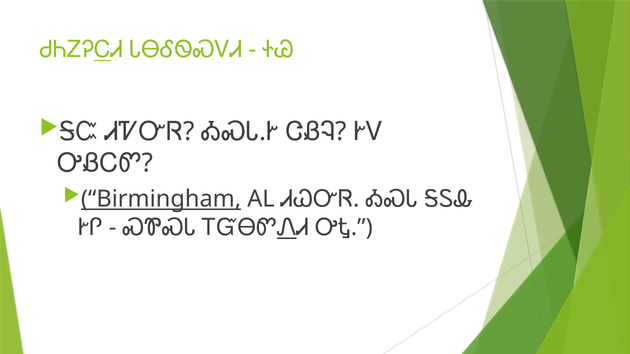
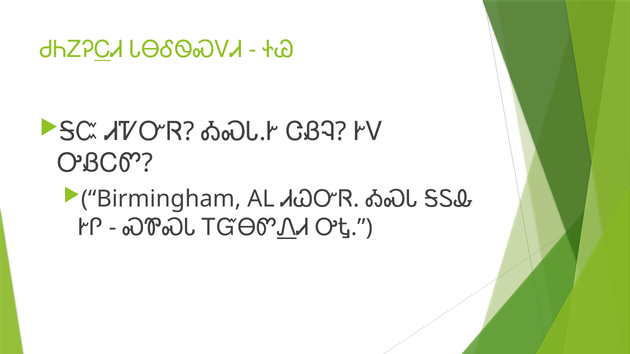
Birmingham underline: present -> none
